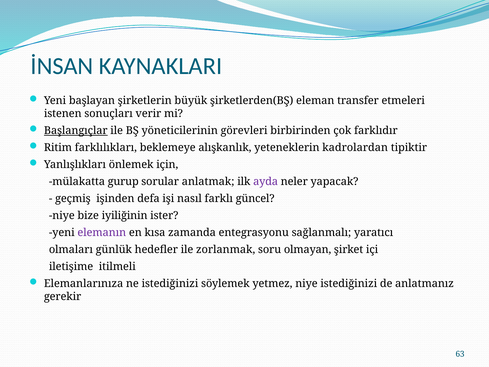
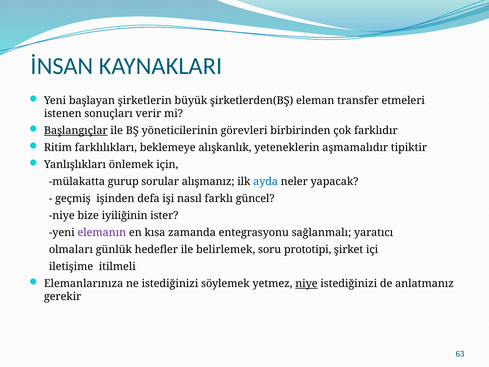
kadrolardan: kadrolardan -> aşmamalıdır
anlatmak: anlatmak -> alışmanız
ayda colour: purple -> blue
zorlanmak: zorlanmak -> belirlemek
olmayan: olmayan -> prototipi
niye at (306, 283) underline: none -> present
